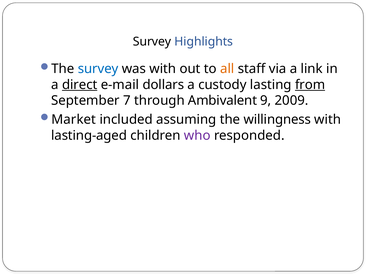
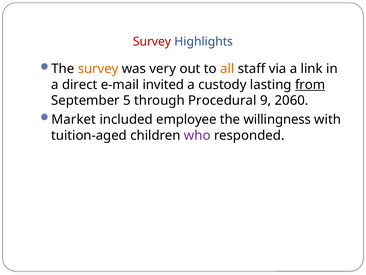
Survey at (152, 41) colour: black -> red
survey at (98, 69) colour: blue -> orange
was with: with -> very
direct underline: present -> none
dollars: dollars -> invited
7: 7 -> 5
Ambivalent: Ambivalent -> Procedural
2009: 2009 -> 2060
assuming: assuming -> employee
lasting-aged: lasting-aged -> tuition-aged
